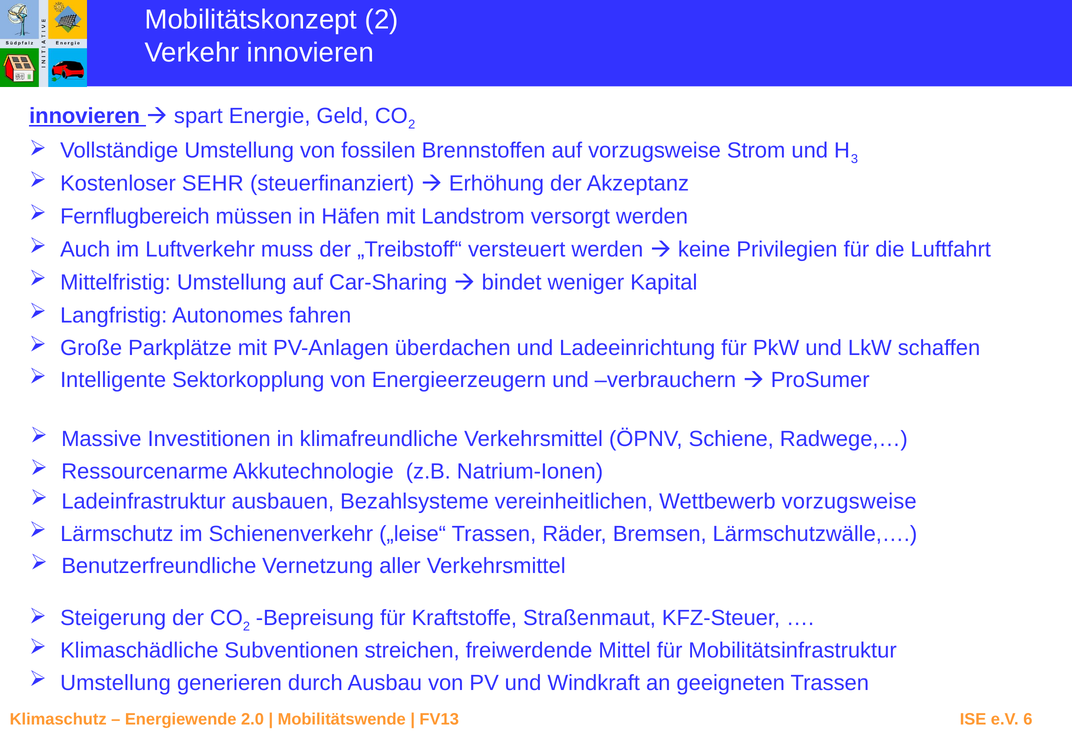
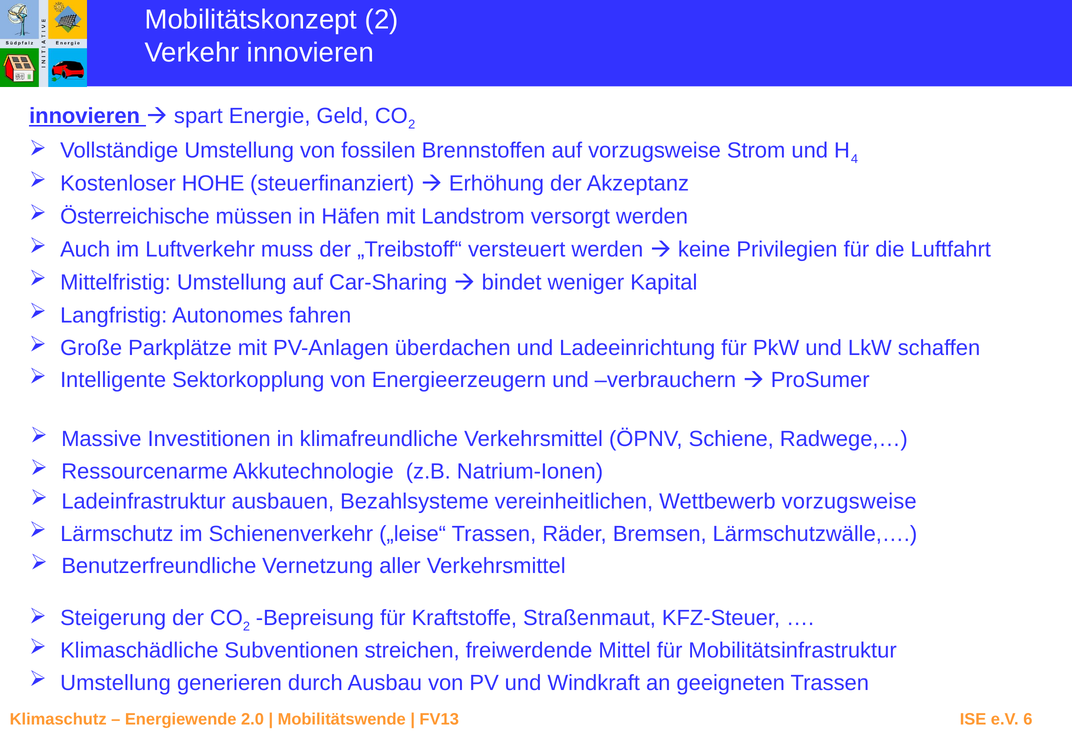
3: 3 -> 4
SEHR: SEHR -> HOHE
Fernflugbereich: Fernflugbereich -> Österreichische
